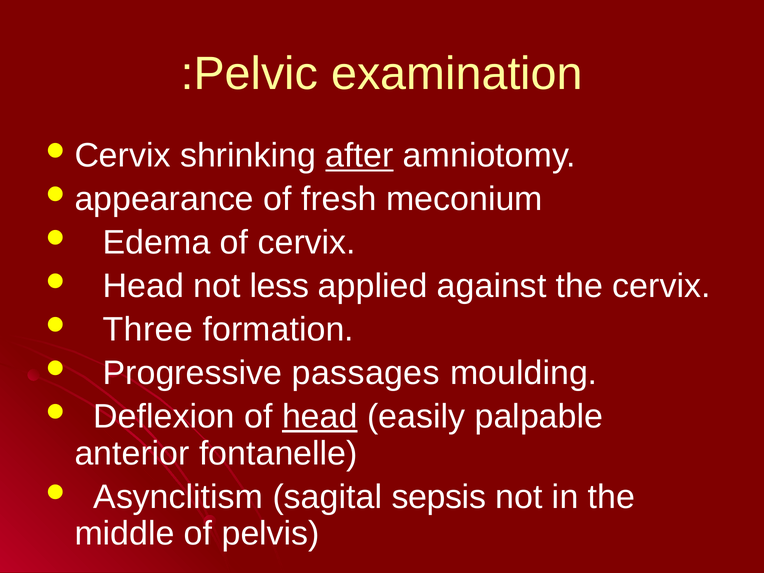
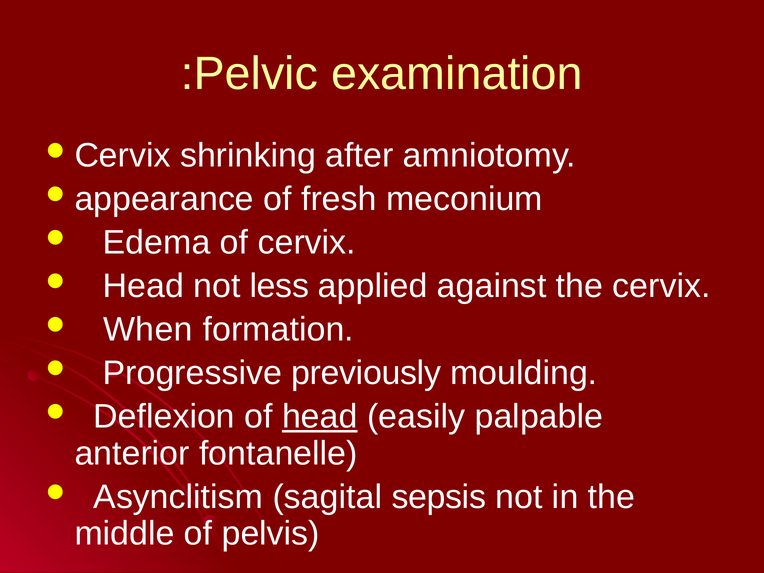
after underline: present -> none
Three: Three -> When
passages: passages -> previously
